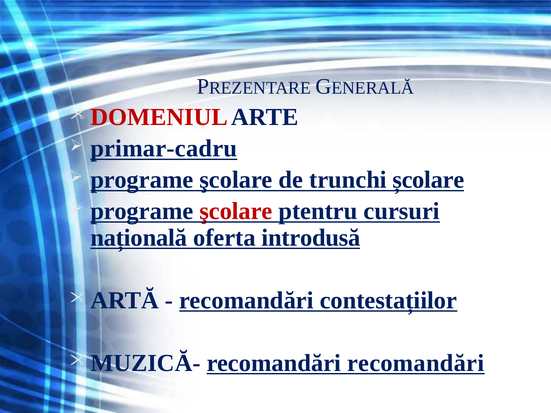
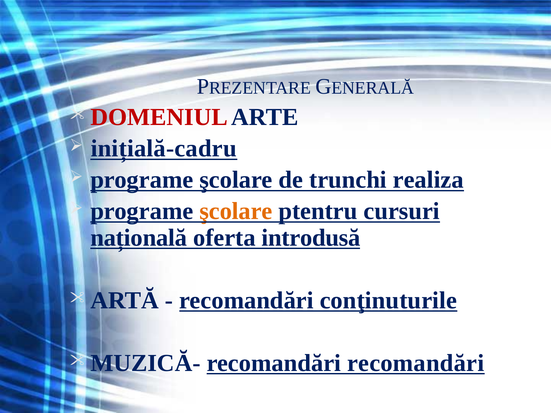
primar-cadru: primar-cadru -> inițială-cadru
școlare: școlare -> realiza
şcolare at (236, 211) colour: red -> orange
contestațiilor: contestațiilor -> conţinuturile
